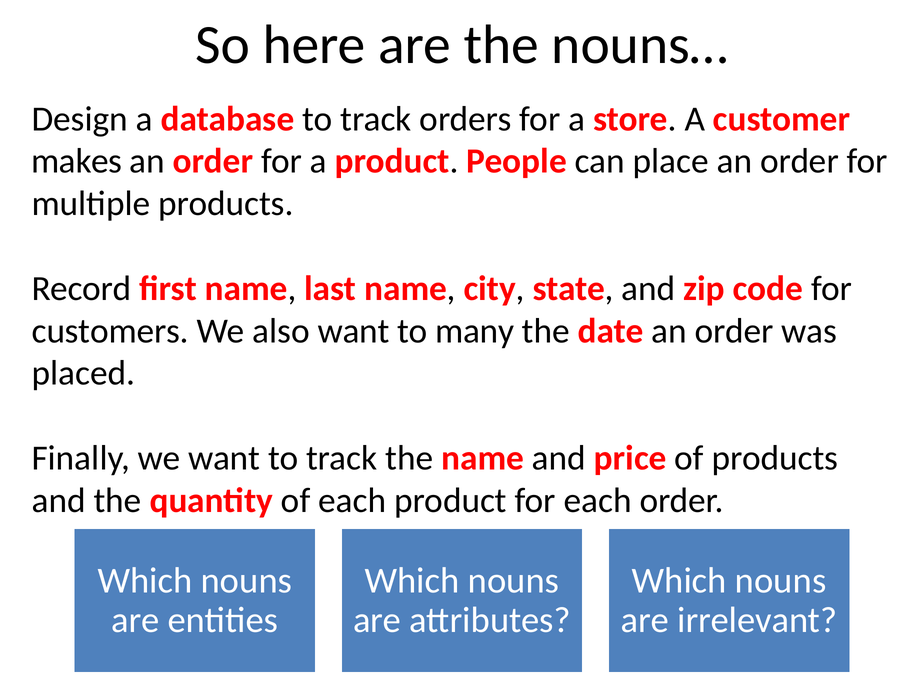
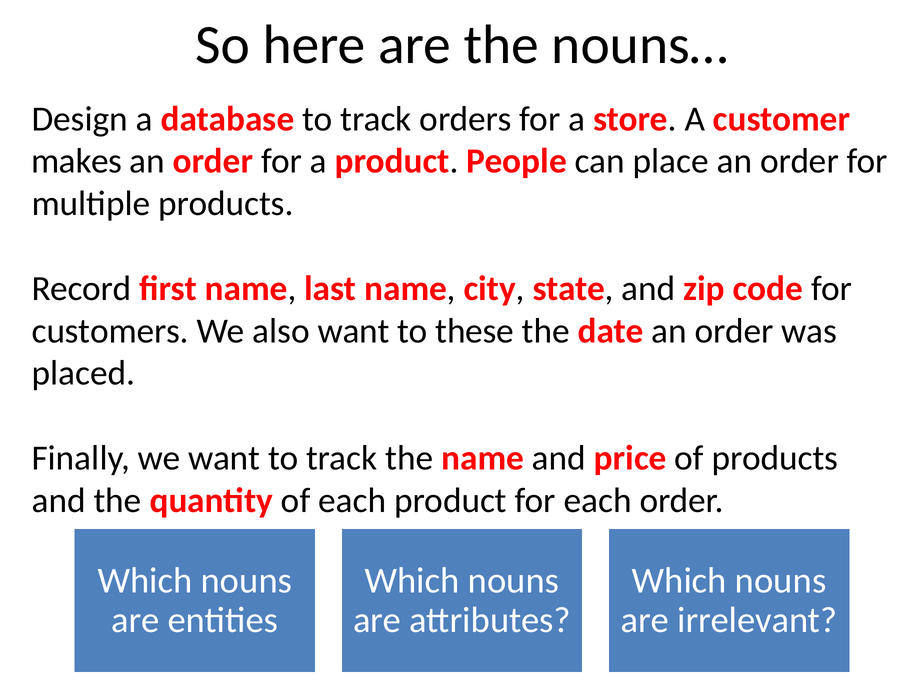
many: many -> these
